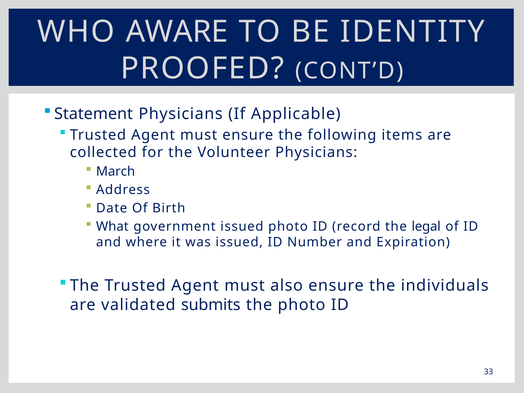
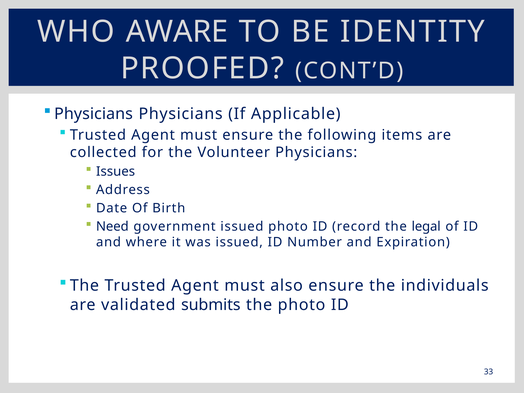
Statement at (94, 114): Statement -> Physicians
March: March -> Issues
What: What -> Need
